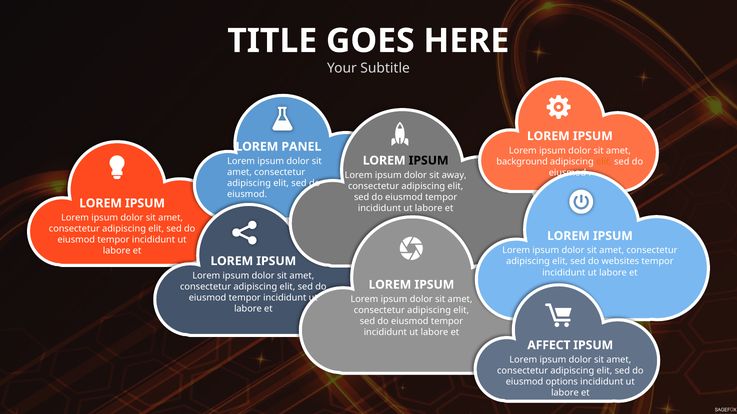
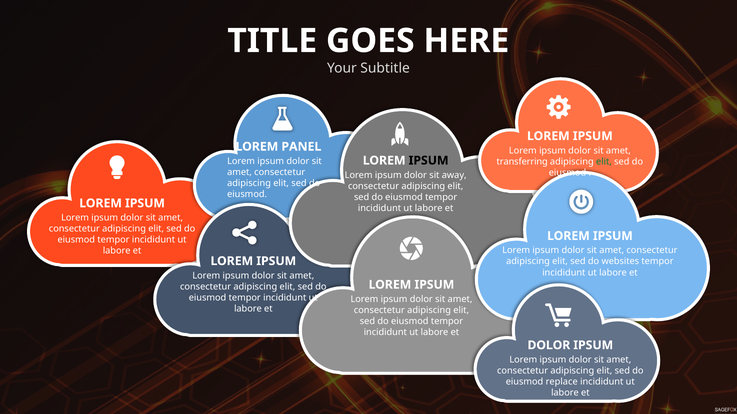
background: background -> transferring
elit at (604, 162) colour: orange -> green
AFFECT at (549, 346): AFFECT -> DOLOR
options: options -> replace
